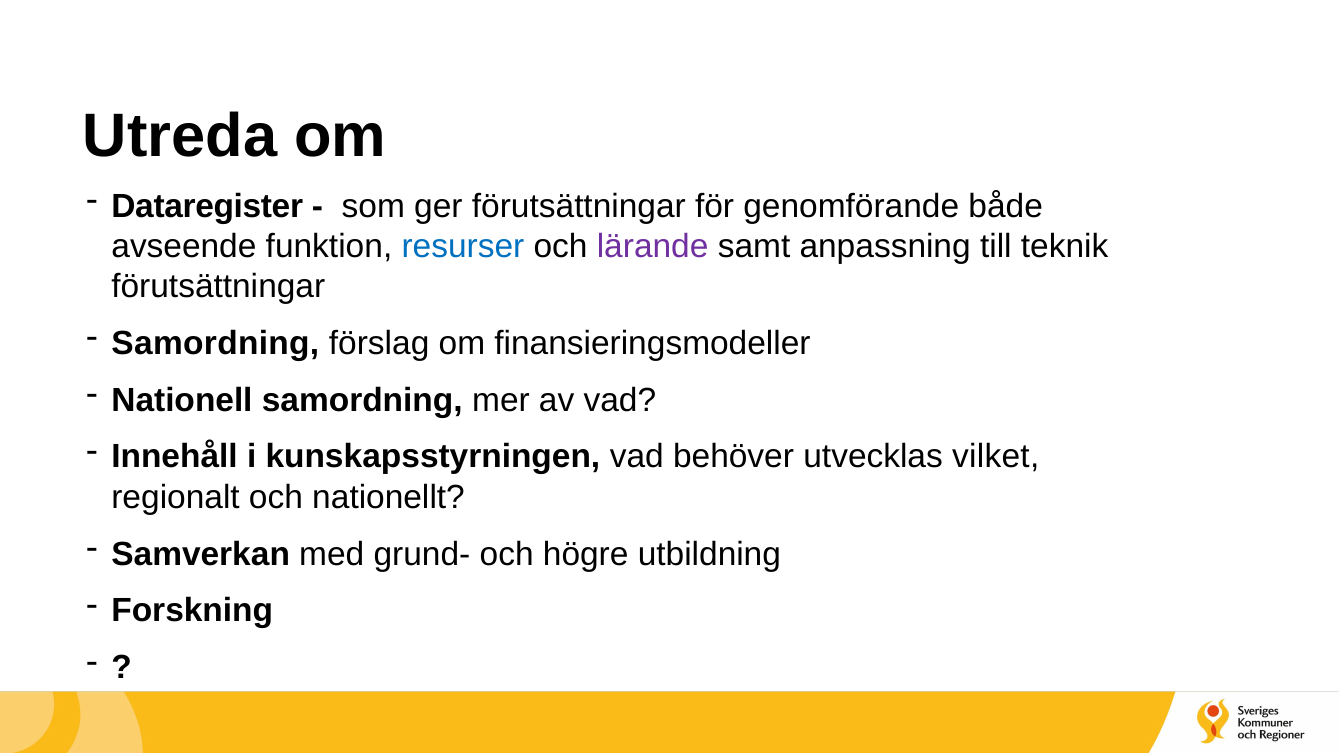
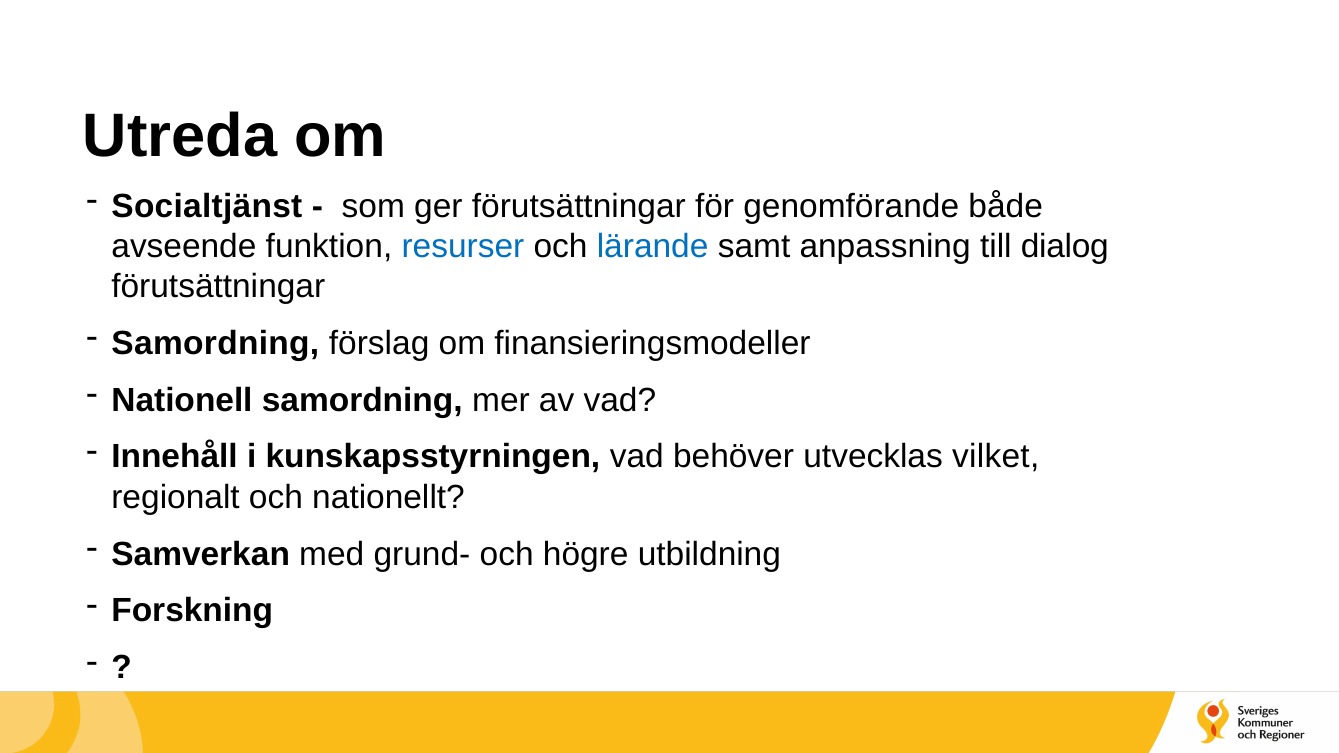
Dataregister: Dataregister -> Socialtjänst
lärande colour: purple -> blue
teknik: teknik -> dialog
